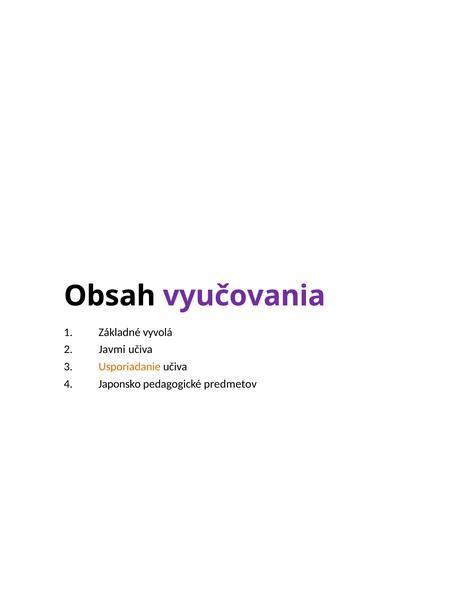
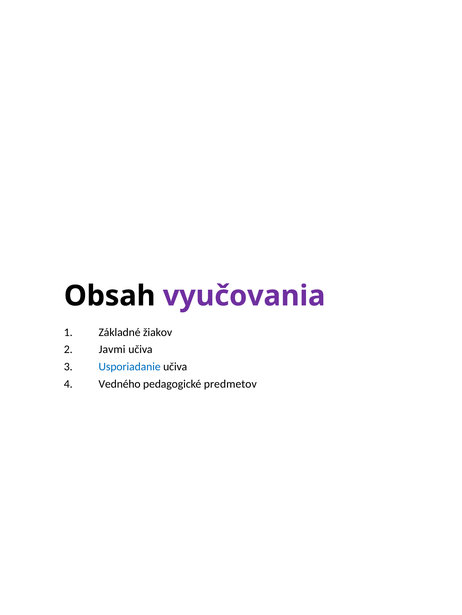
vyvolá: vyvolá -> žiakov
Usporiadanie colour: orange -> blue
Japonsko: Japonsko -> Vedného
